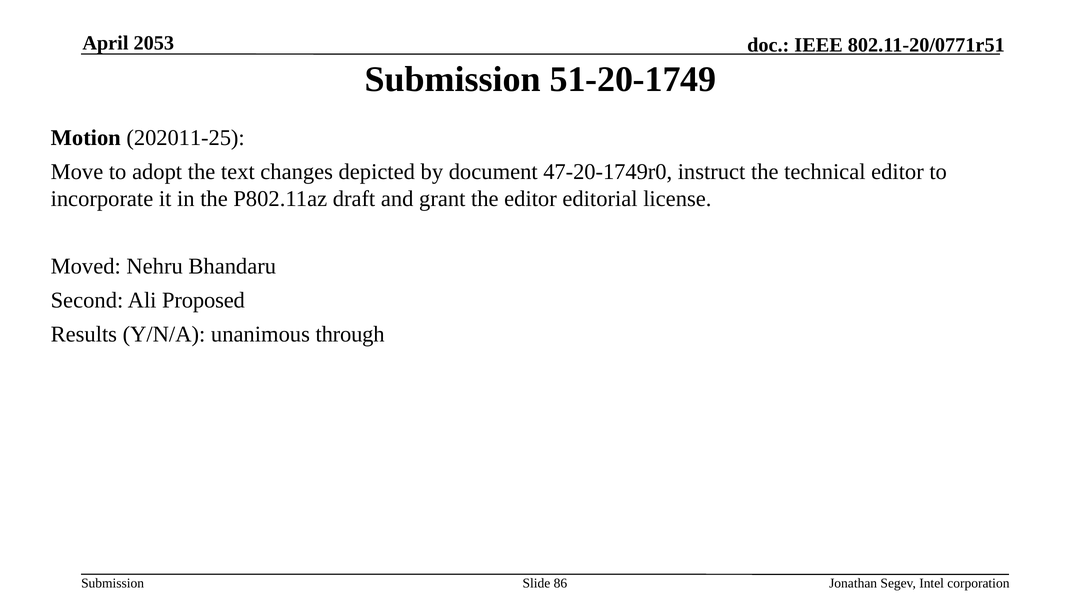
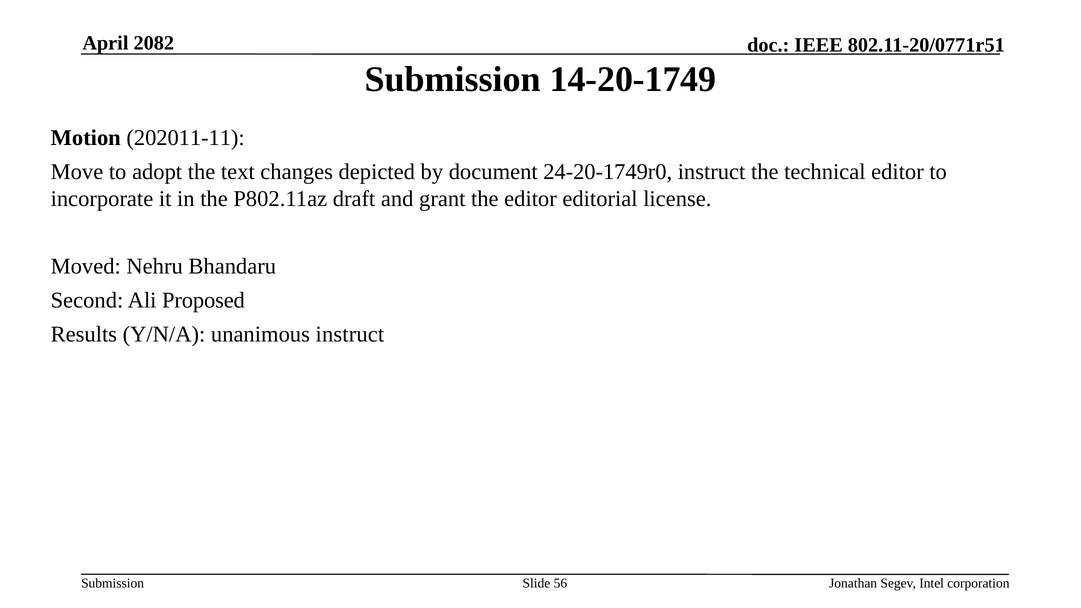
2053: 2053 -> 2082
51-20-1749: 51-20-1749 -> 14-20-1749
202011-25: 202011-25 -> 202011-11
47-20-1749r0: 47-20-1749r0 -> 24-20-1749r0
unanimous through: through -> instruct
86: 86 -> 56
